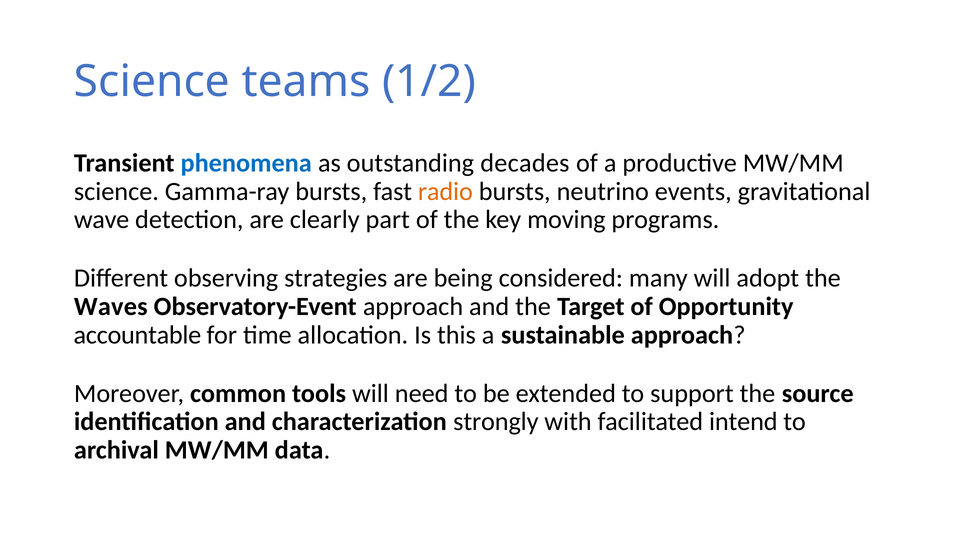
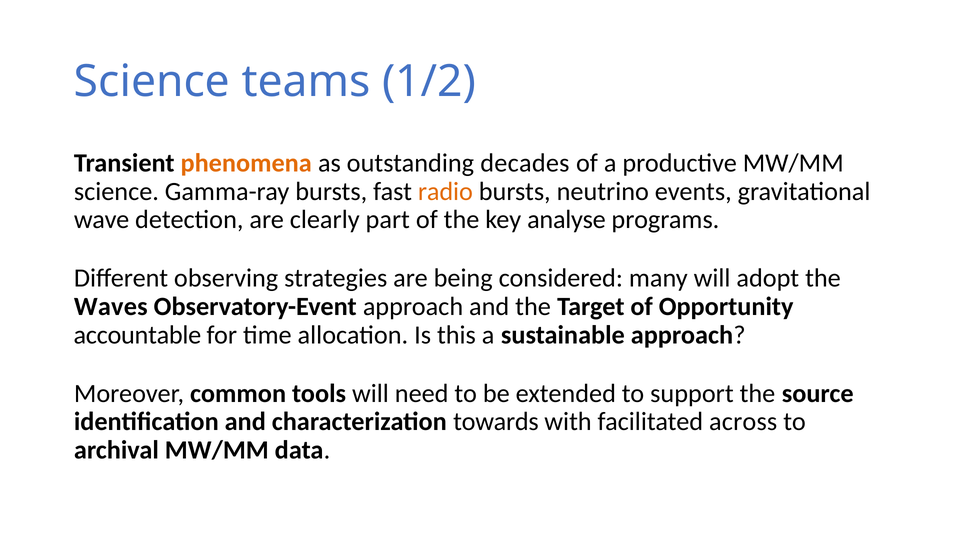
phenomena colour: blue -> orange
moving: moving -> analyse
strongly: strongly -> towards
intend: intend -> across
